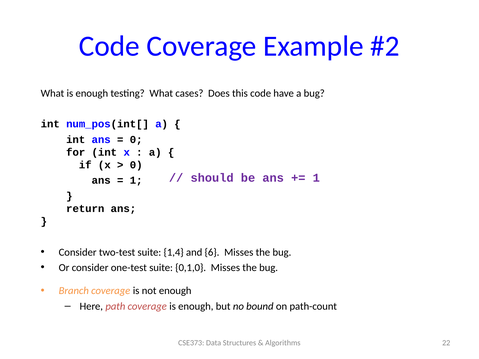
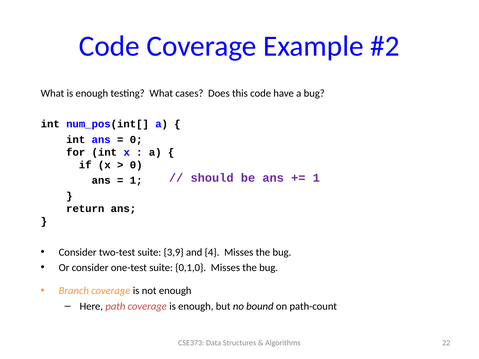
1,4: 1,4 -> 3,9
6: 6 -> 4
